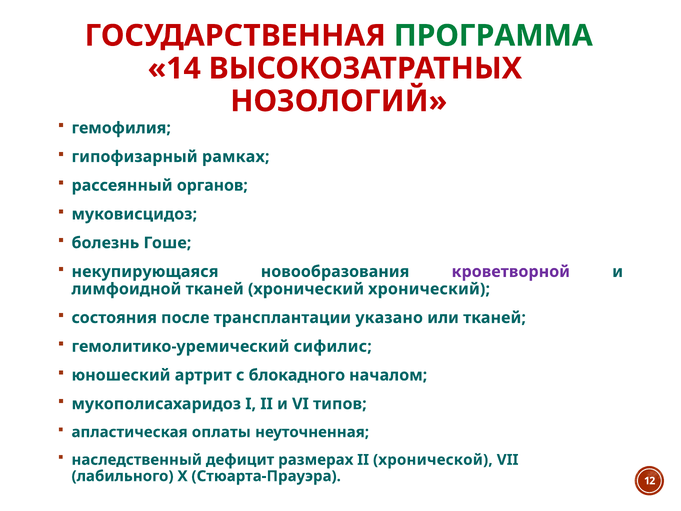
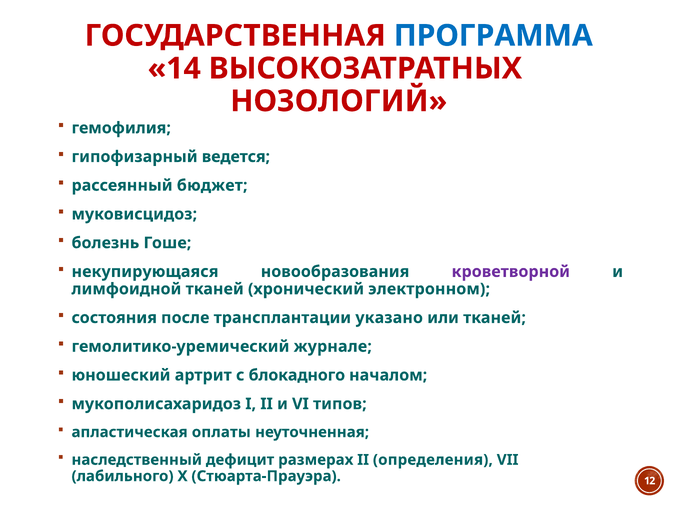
ПРОГРАММА colour: green -> blue
рамках;: рамках; -> ведется;
органов;: органов; -> бюджет;
хронический);: хронический); -> электронном);
сифилис: сифилис -> журнале
хронической: хронической -> определения
